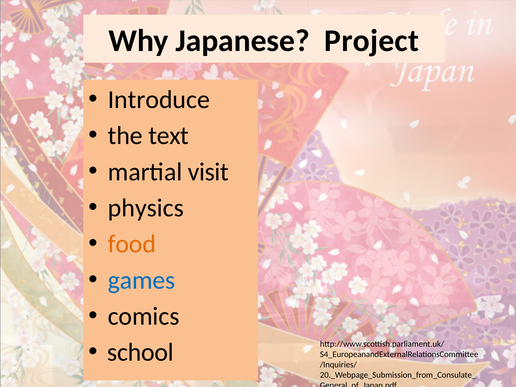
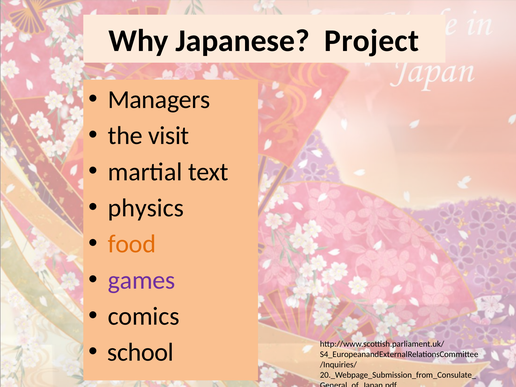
Introduce: Introduce -> Managers
text: text -> visit
visit: visit -> text
games colour: blue -> purple
